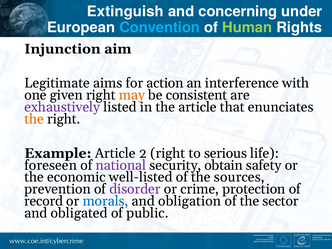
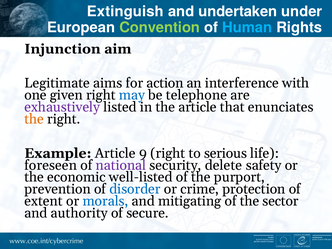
concerning: concerning -> undertaken
Convention colour: light blue -> light green
Human colour: light green -> light blue
may colour: orange -> blue
consistent: consistent -> telephone
2: 2 -> 9
obtain: obtain -> delete
sources: sources -> purport
disorder colour: purple -> blue
record: record -> extent
obligation: obligation -> mitigating
obligated: obligated -> authority
public: public -> secure
